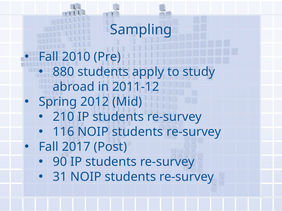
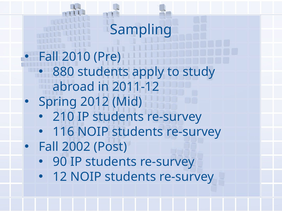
2017: 2017 -> 2002
31: 31 -> 12
